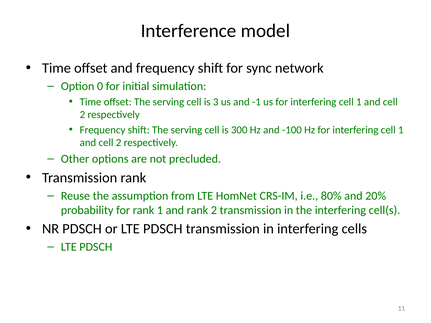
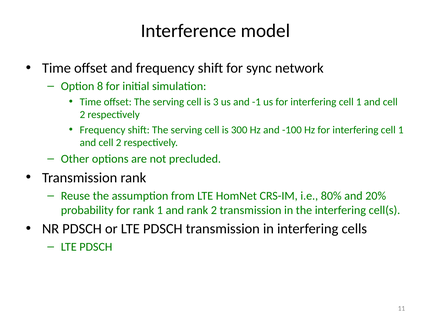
0: 0 -> 8
